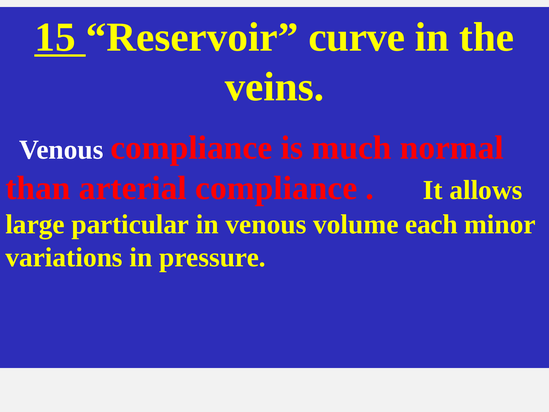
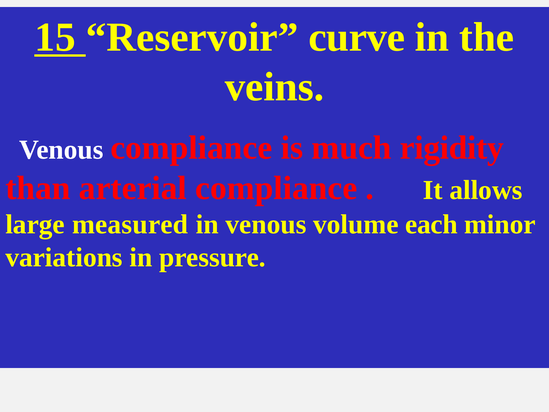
normal: normal -> rigidity
particular: particular -> measured
